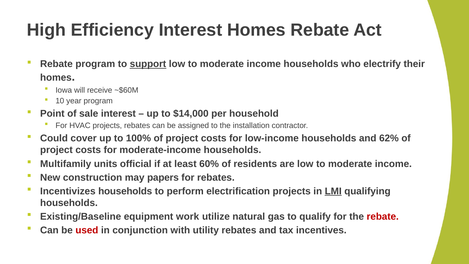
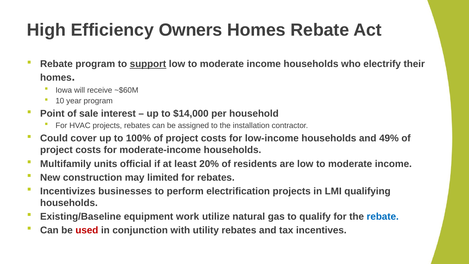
Efficiency Interest: Interest -> Owners
62%: 62% -> 49%
60%: 60% -> 20%
papers: papers -> limited
Incentivizes households: households -> businesses
LMI underline: present -> none
rebate at (383, 216) colour: red -> blue
